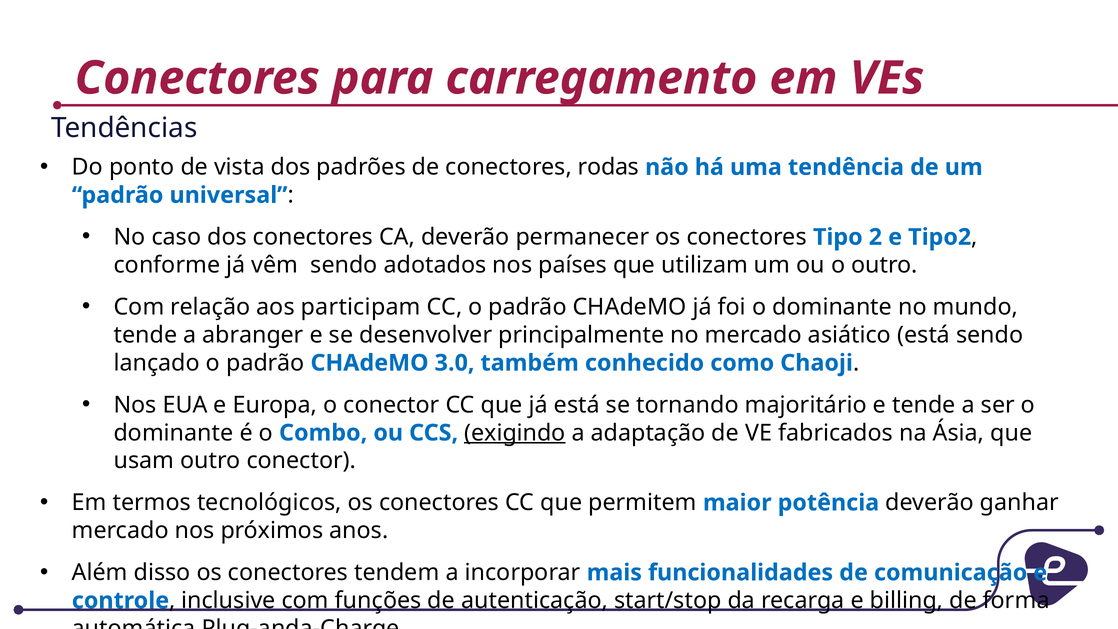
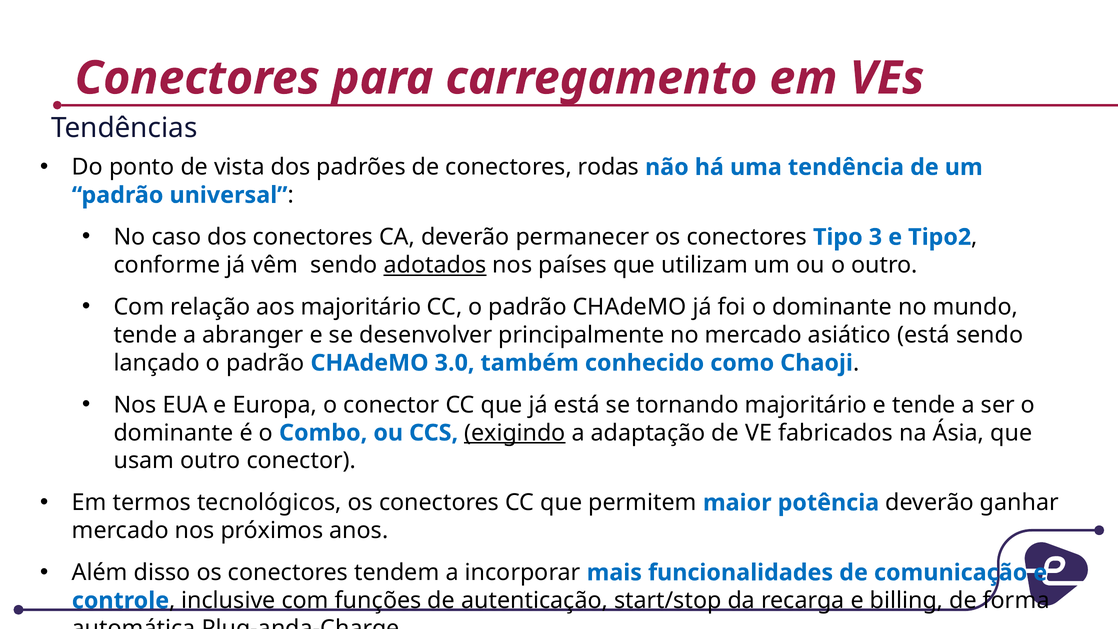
2: 2 -> 3
adotados underline: none -> present
aos participam: participam -> majoritário
